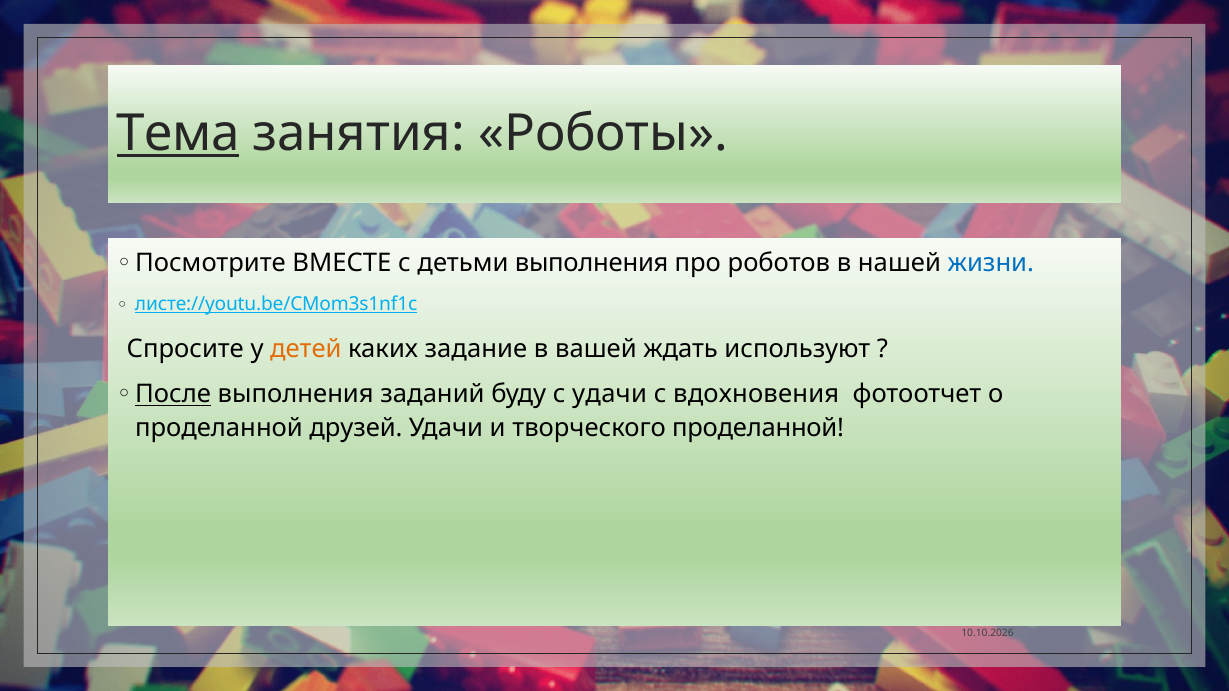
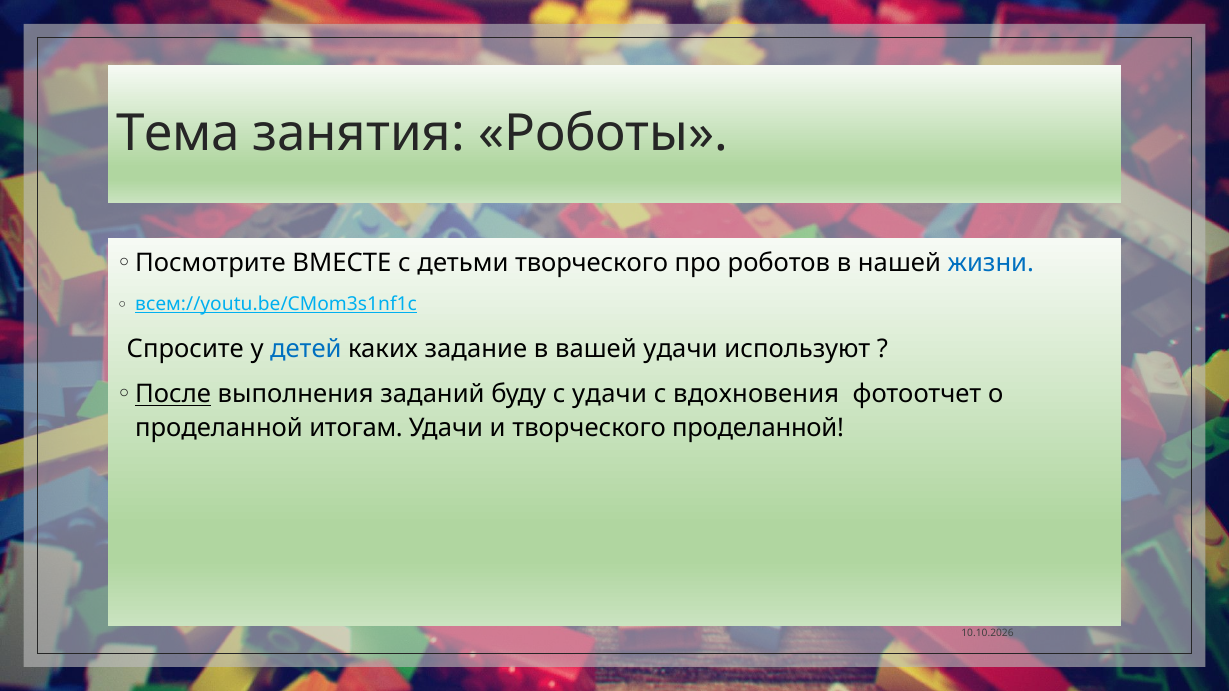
Тема underline: present -> none
детьми выполнения: выполнения -> творческого
листе://youtu.be/CMom3s1nf1c: листе://youtu.be/CMom3s1nf1c -> всем://youtu.be/CMom3s1nf1c
детей colour: orange -> blue
вашей ждать: ждать -> удачи
друзей: друзей -> итогам
